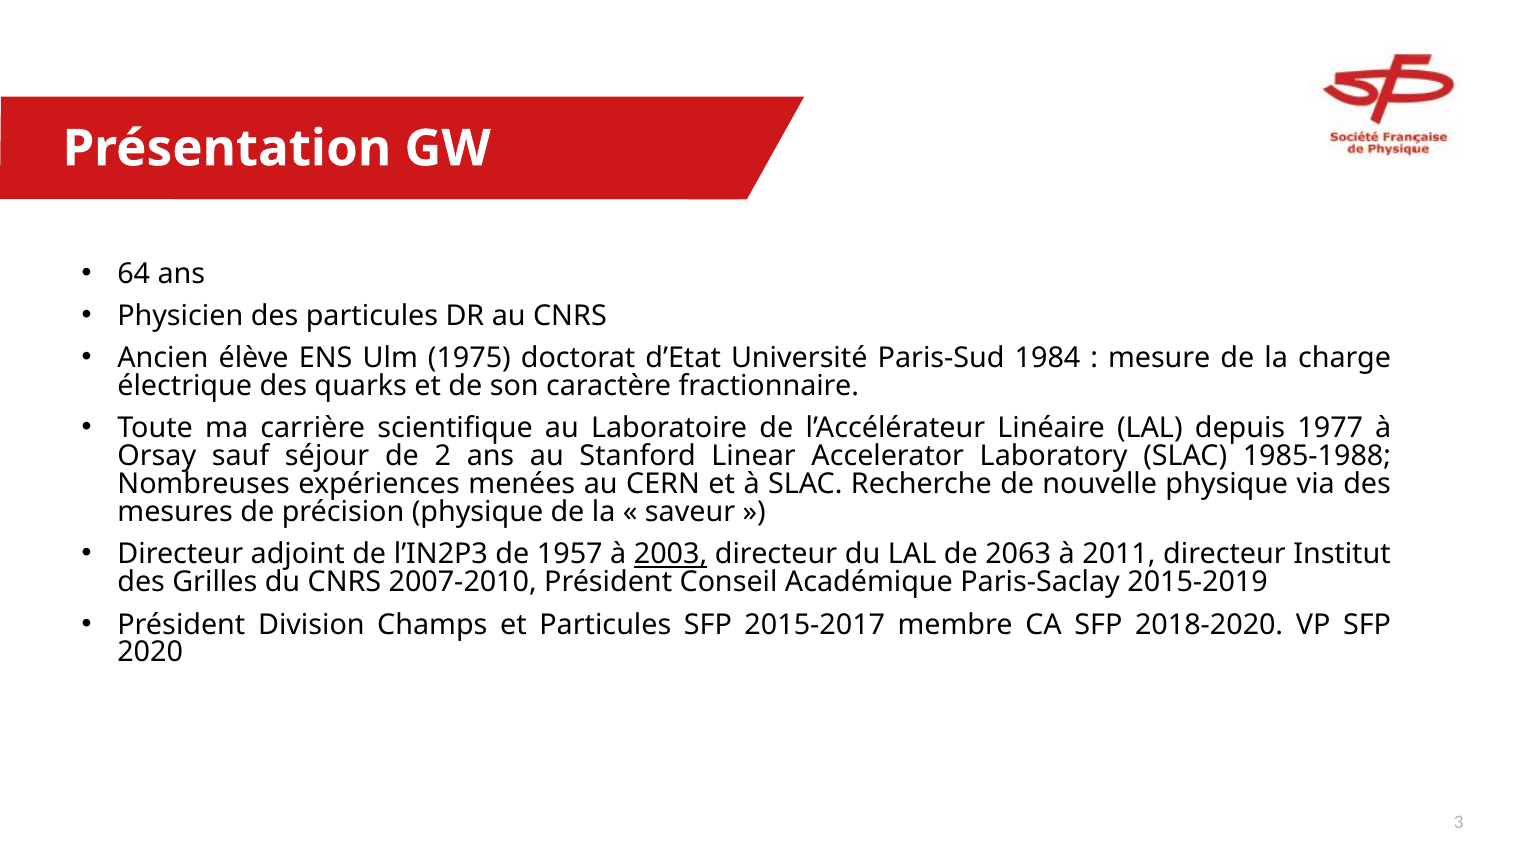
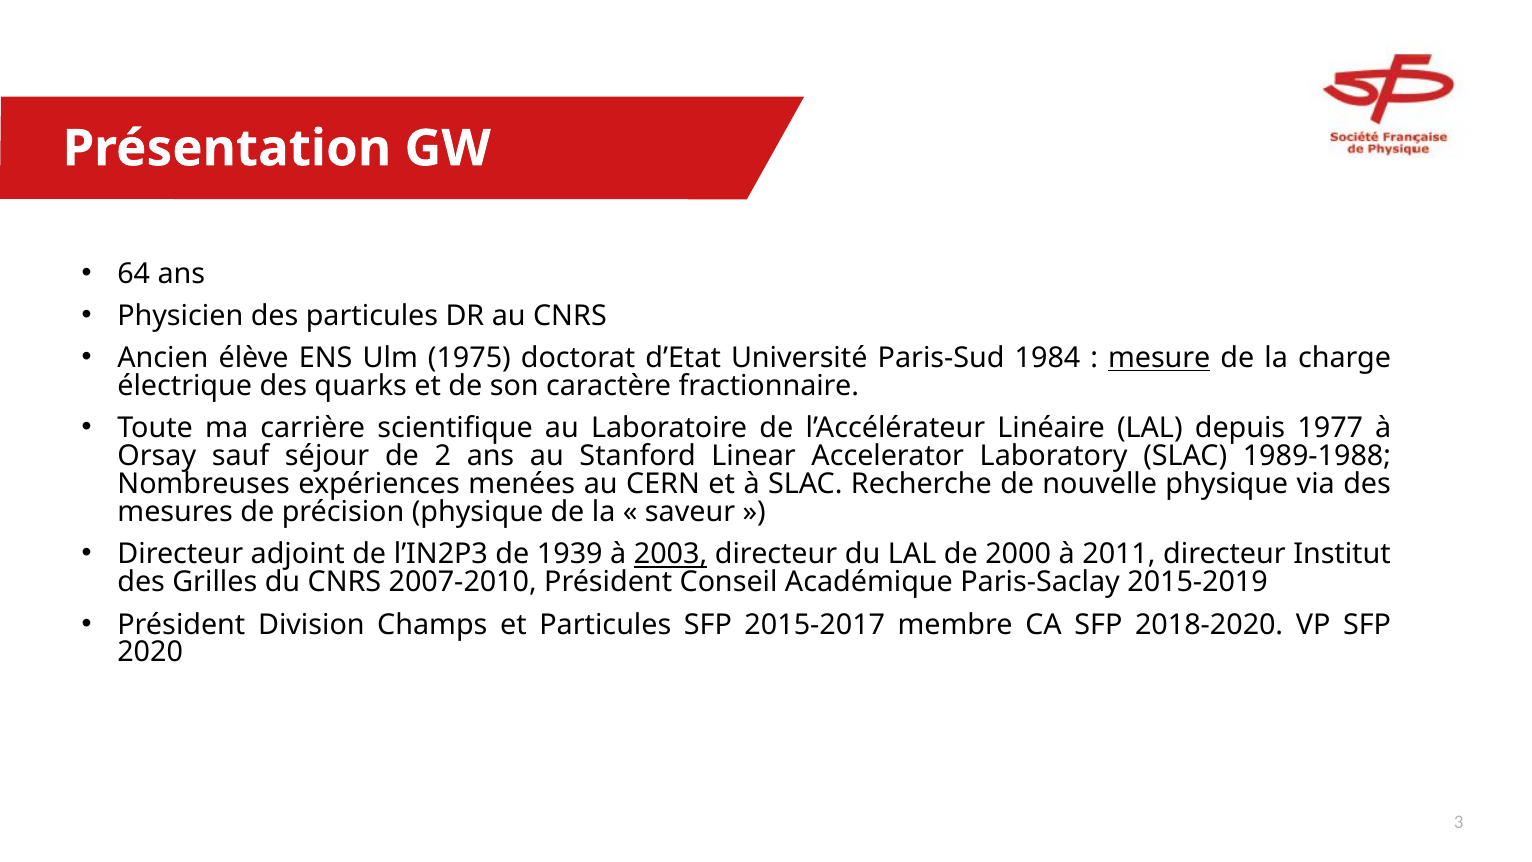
mesure underline: none -> present
1985-1988: 1985-1988 -> 1989-1988
1957: 1957 -> 1939
2063: 2063 -> 2000
